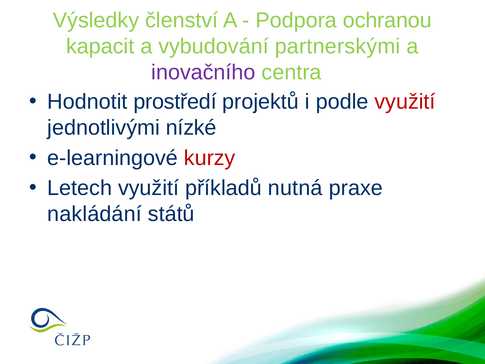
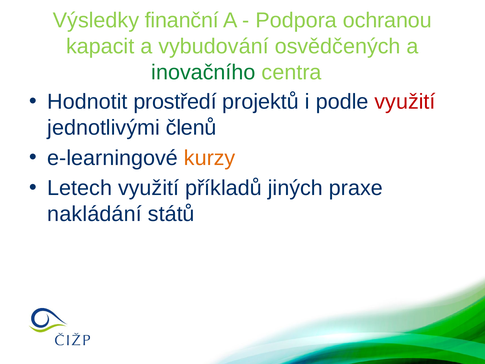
členství: členství -> finanční
partnerskými: partnerskými -> osvědčených
inovačního colour: purple -> green
nízké: nízké -> členů
kurzy colour: red -> orange
nutná: nutná -> jiných
